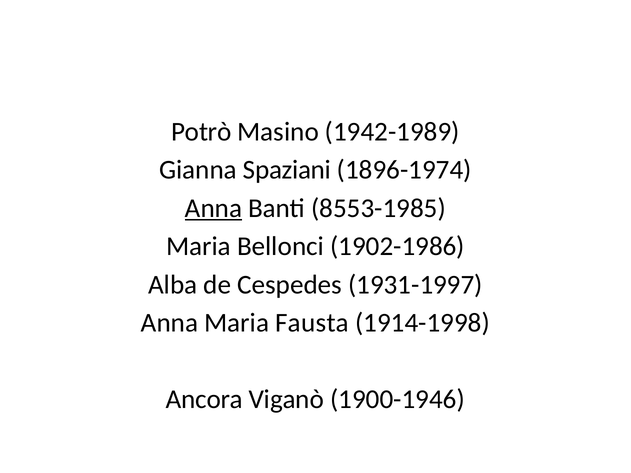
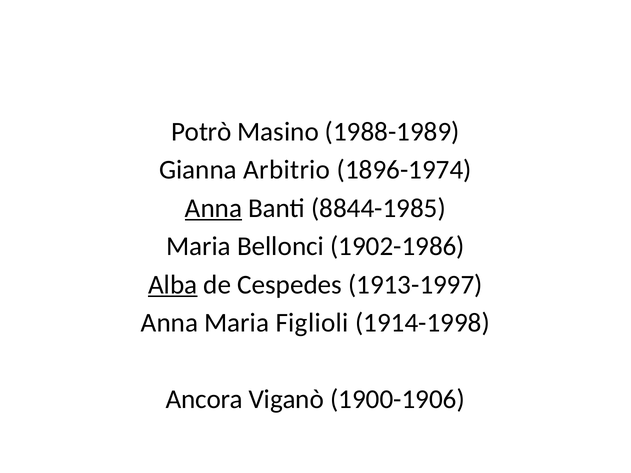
1942-1989: 1942-1989 -> 1988-1989
Spaziani: Spaziani -> Arbitrio
8553-1985: 8553-1985 -> 8844-1985
Alba underline: none -> present
1931-1997: 1931-1997 -> 1913-1997
Fausta: Fausta -> Figlioli
1900-1946: 1900-1946 -> 1900-1906
